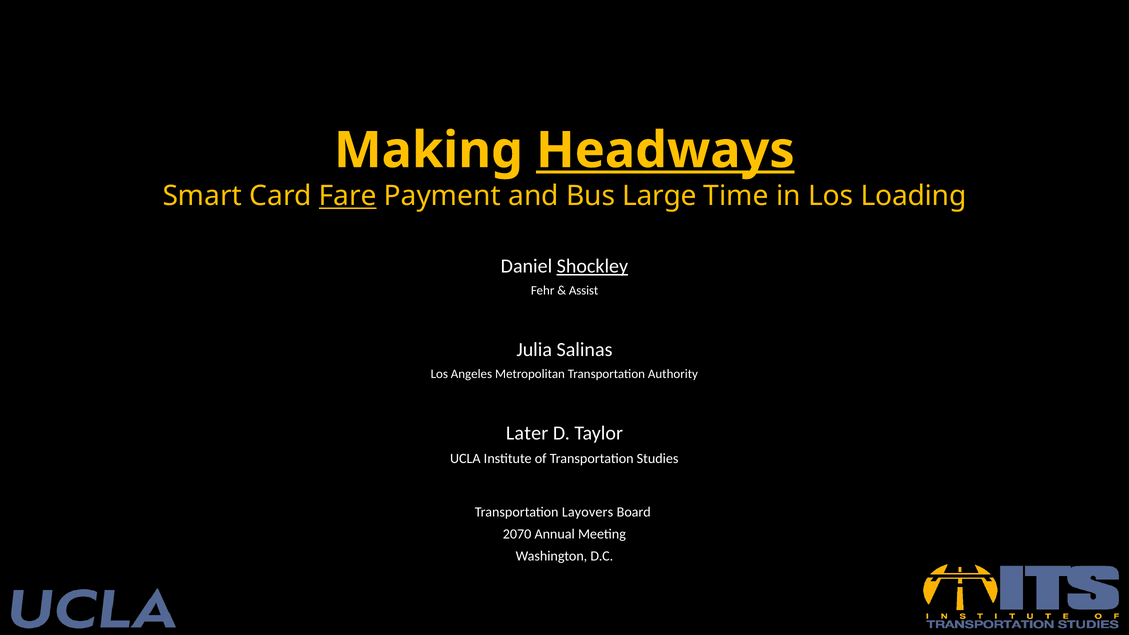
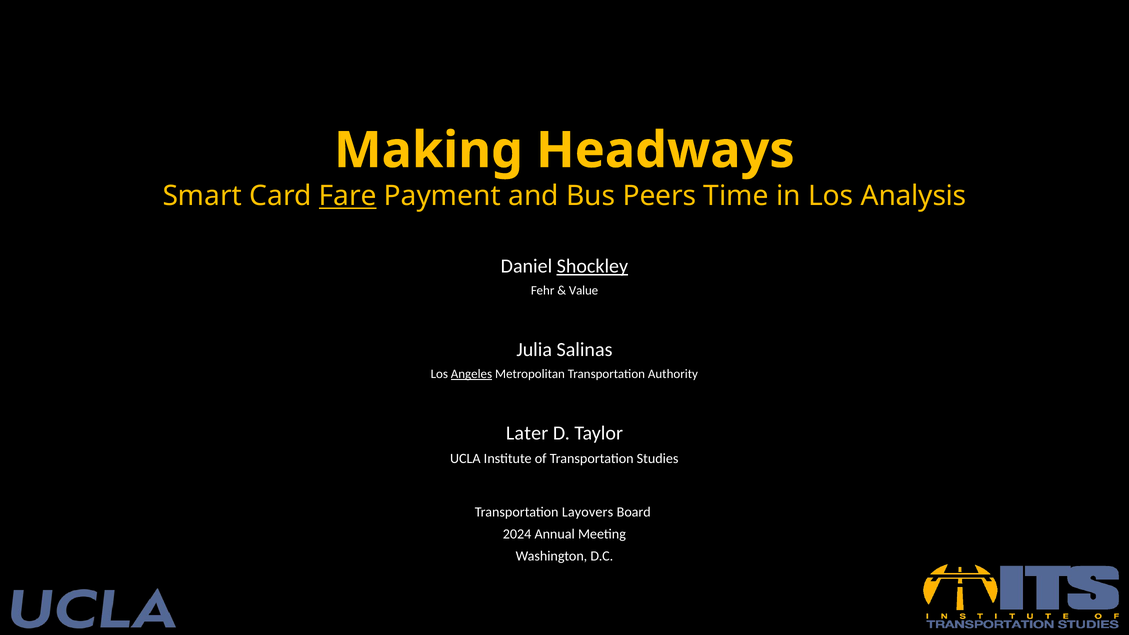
Headways underline: present -> none
Large: Large -> Peers
Loading: Loading -> Analysis
Assist: Assist -> Value
Angeles underline: none -> present
2070: 2070 -> 2024
